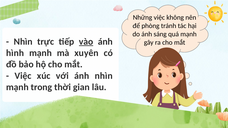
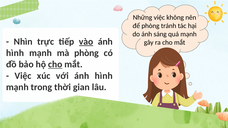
mà xuyên: xuyên -> phòng
cho at (55, 64) underline: none -> present
với ánh nhìn: nhìn -> hình
